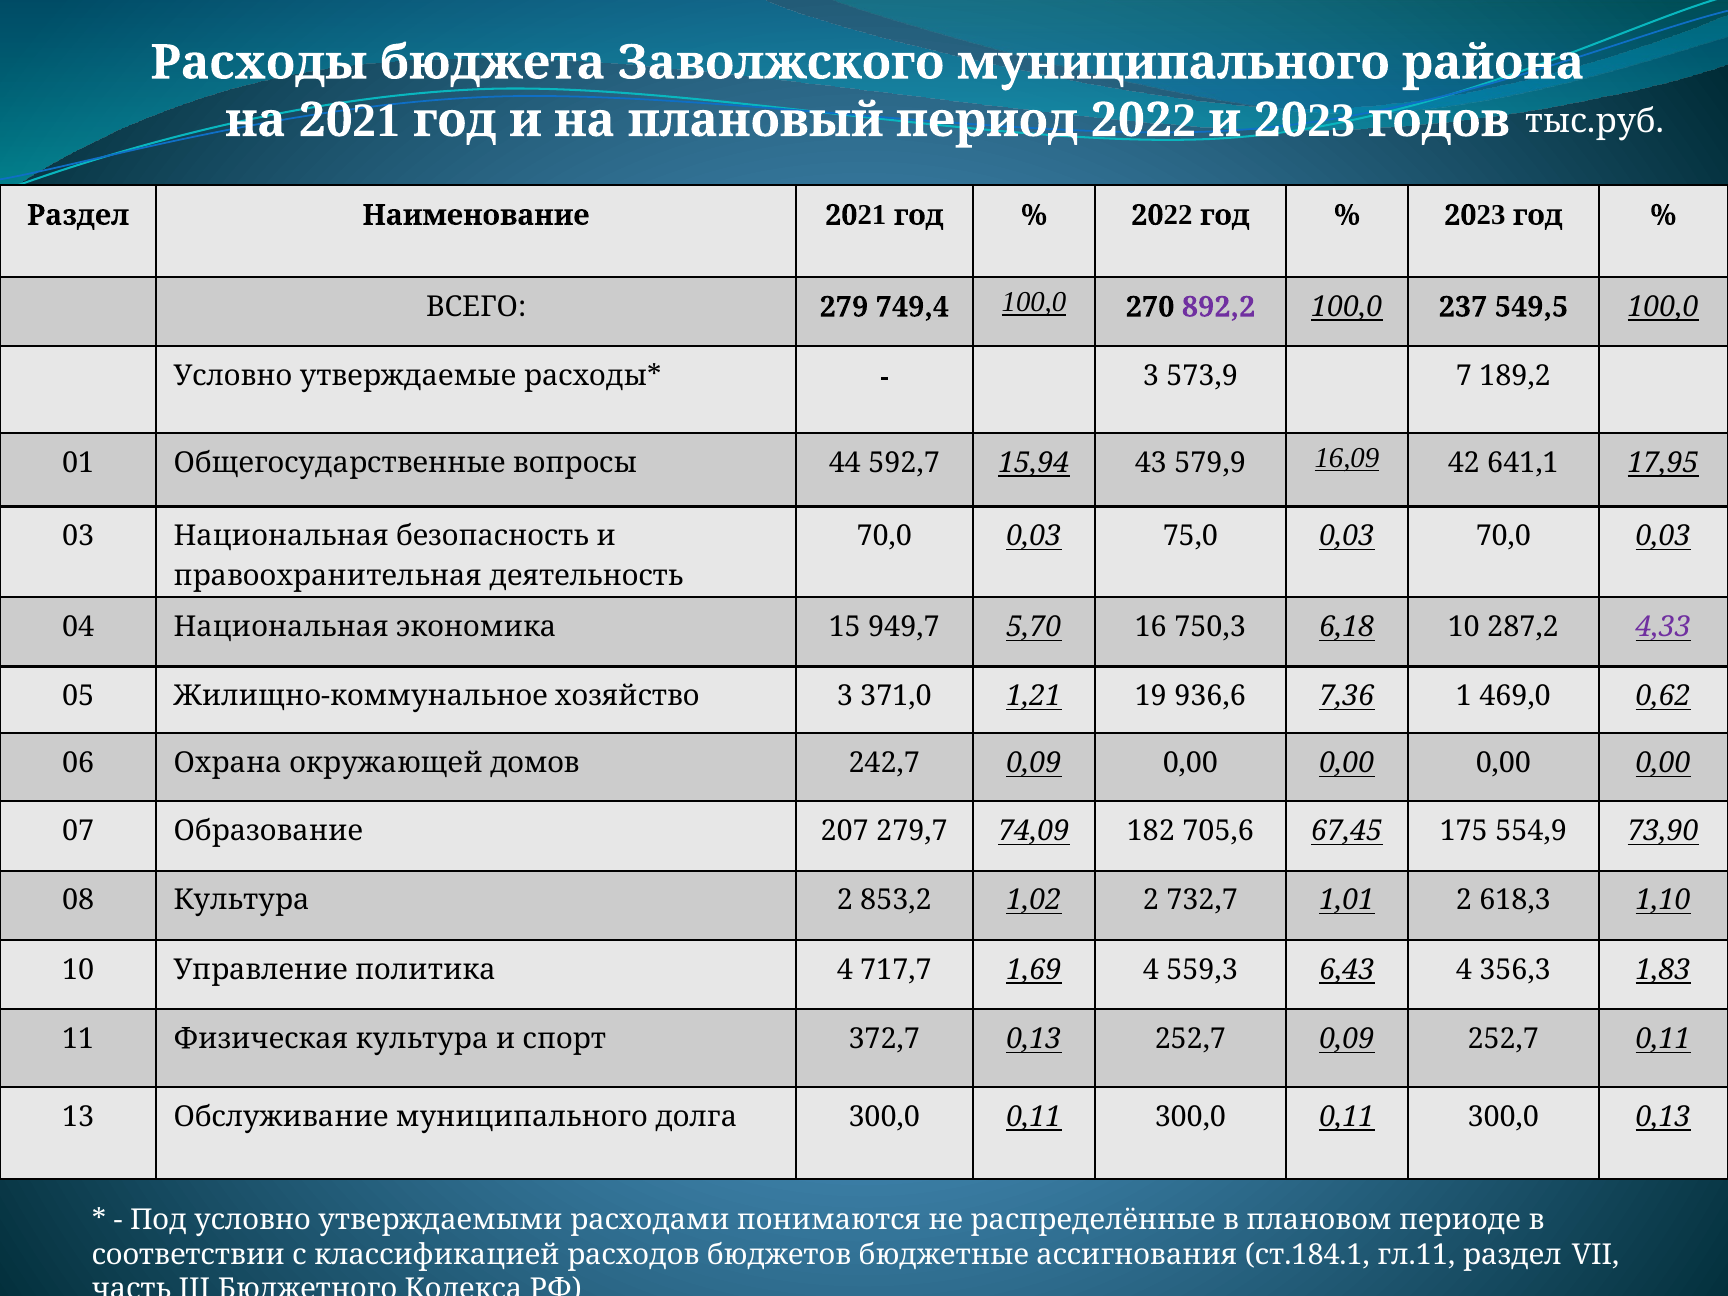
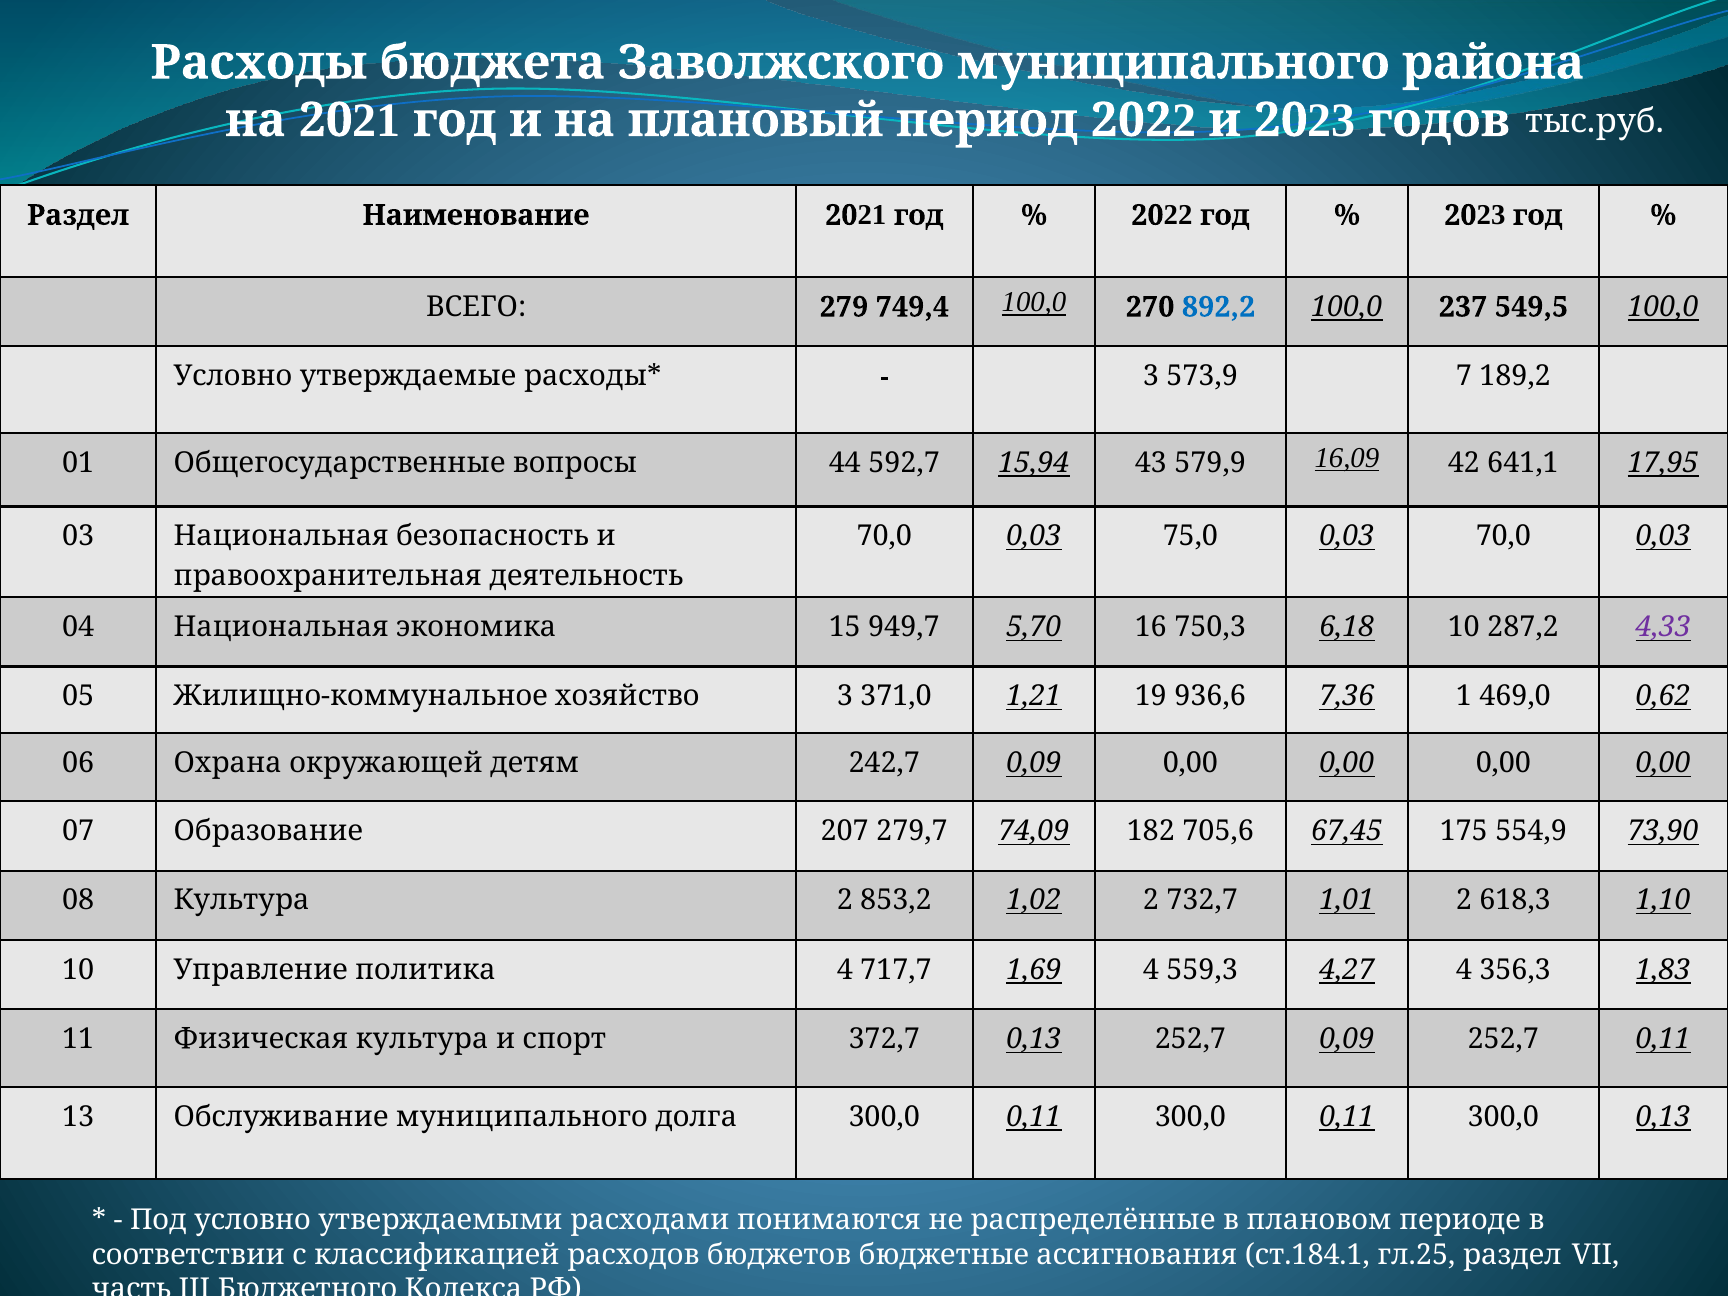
892,2 colour: purple -> blue
домов: домов -> детям
6,43: 6,43 -> 4,27
гл.11: гл.11 -> гл.25
